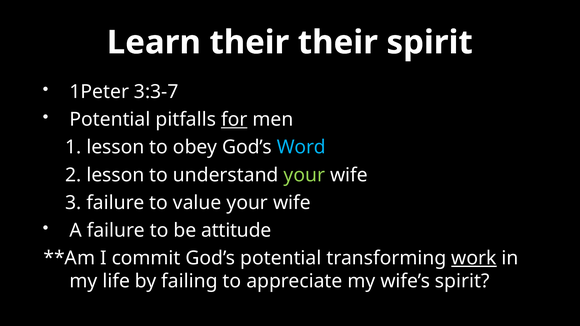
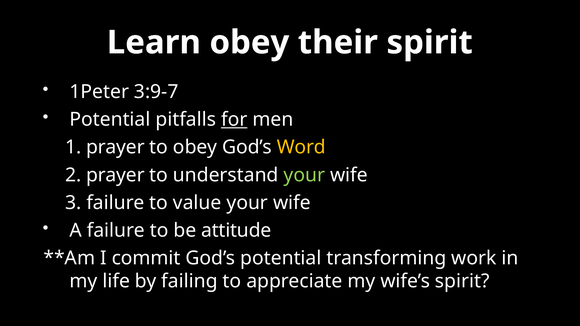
Learn their: their -> obey
3:3-7: 3:3-7 -> 3:9-7
1 lesson: lesson -> prayer
Word colour: light blue -> yellow
2 lesson: lesson -> prayer
work underline: present -> none
